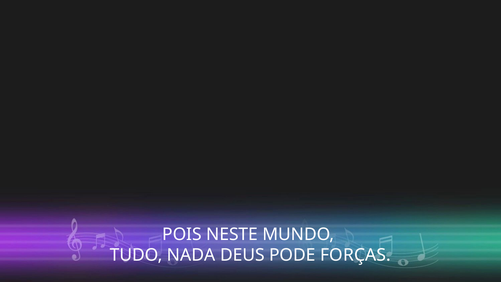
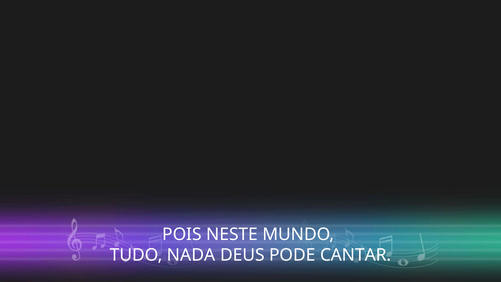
FORÇAS: FORÇAS -> CANTAR
